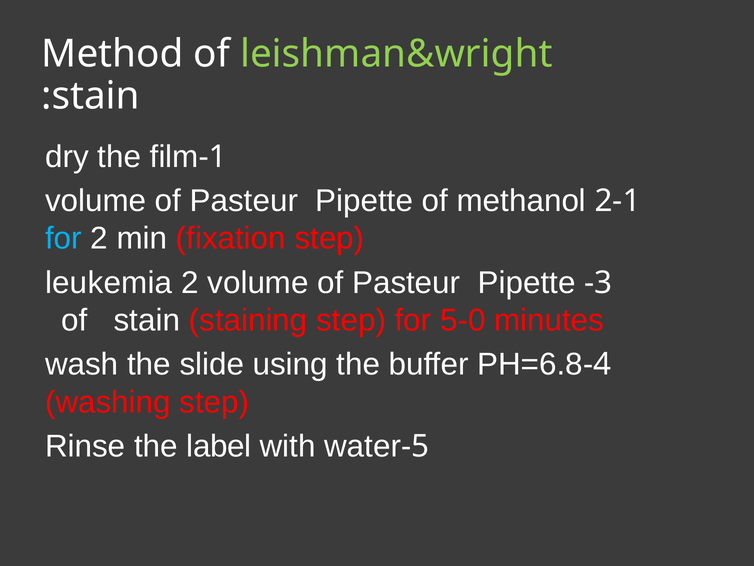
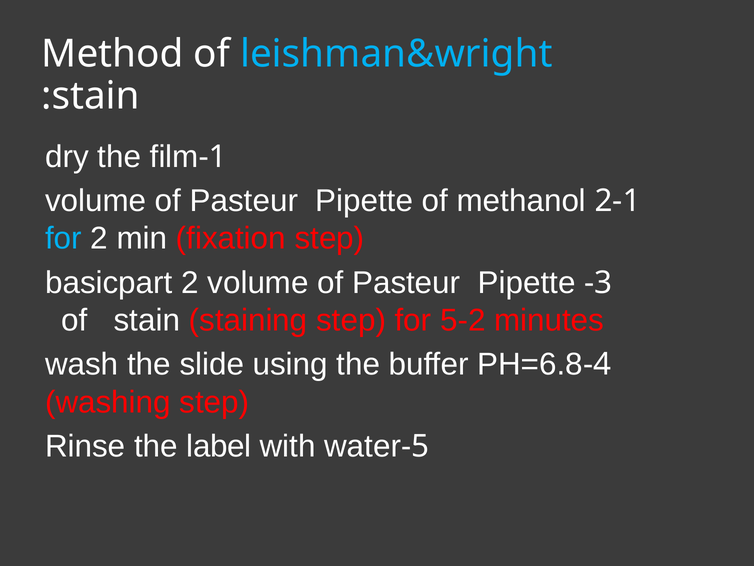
leishman&wright colour: light green -> light blue
leukemia: leukemia -> basicpart
5-0: 5-0 -> 5-2
